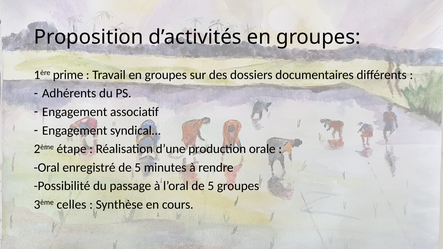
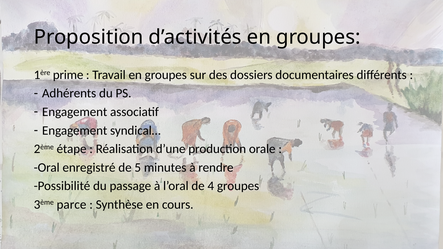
l’oral de 5: 5 -> 4
celles: celles -> parce
